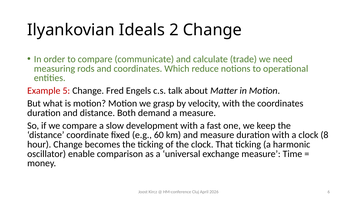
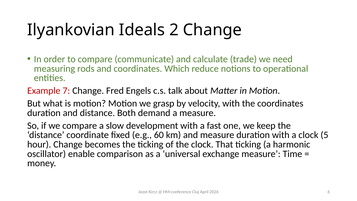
5: 5 -> 7
8: 8 -> 5
